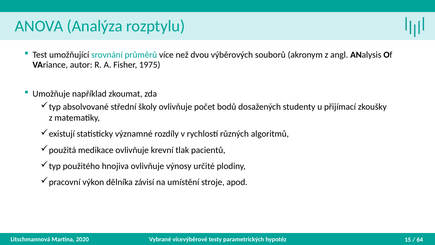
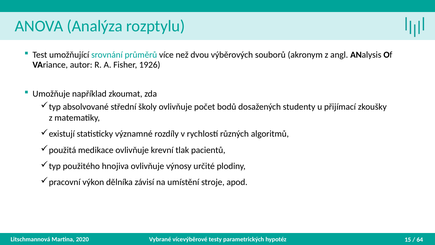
1975: 1975 -> 1926
